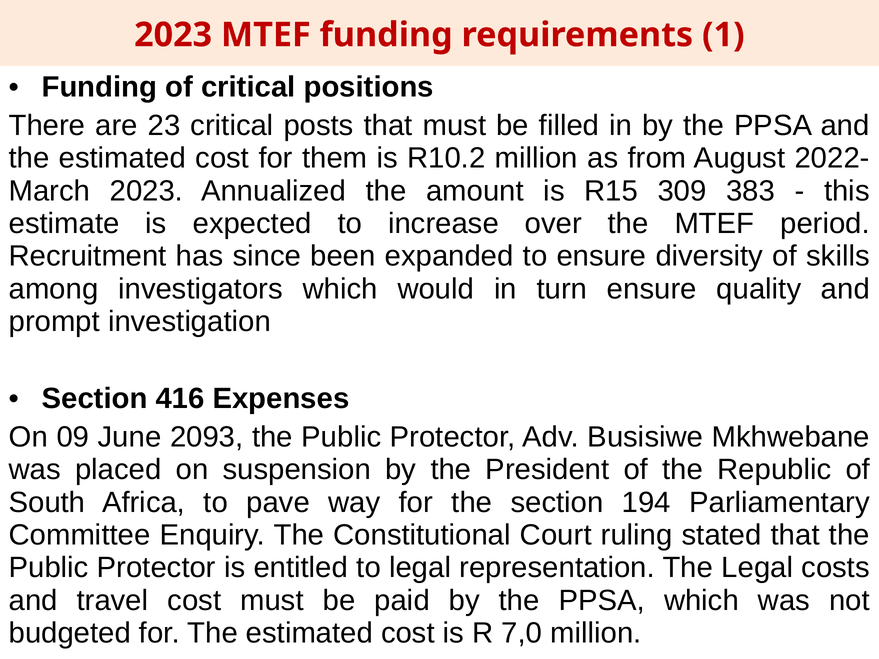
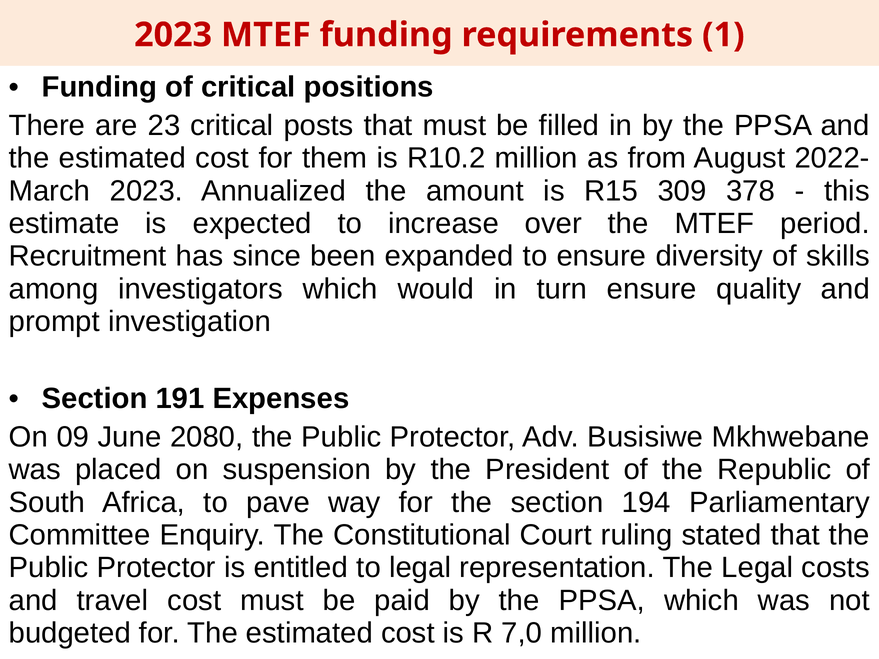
383: 383 -> 378
416: 416 -> 191
2093: 2093 -> 2080
